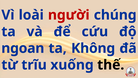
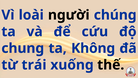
người colour: red -> black
ngoan: ngoan -> chung
trĩu: trĩu -> trái
